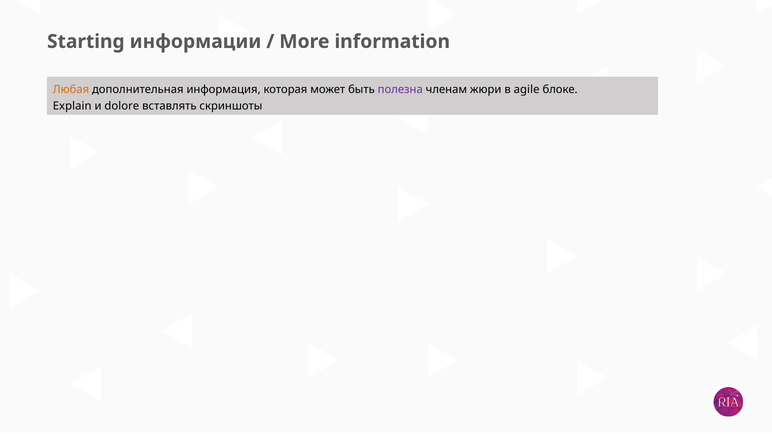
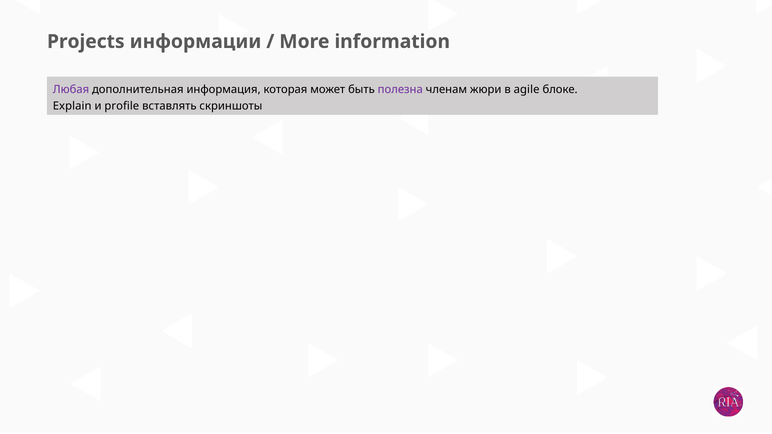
Starting: Starting -> Projects
Любая colour: orange -> purple
dolore: dolore -> profile
